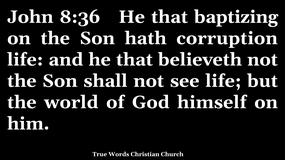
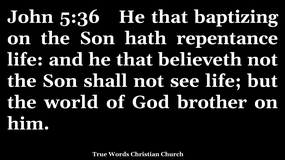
8:36: 8:36 -> 5:36
corruption: corruption -> repentance
himself: himself -> brother
